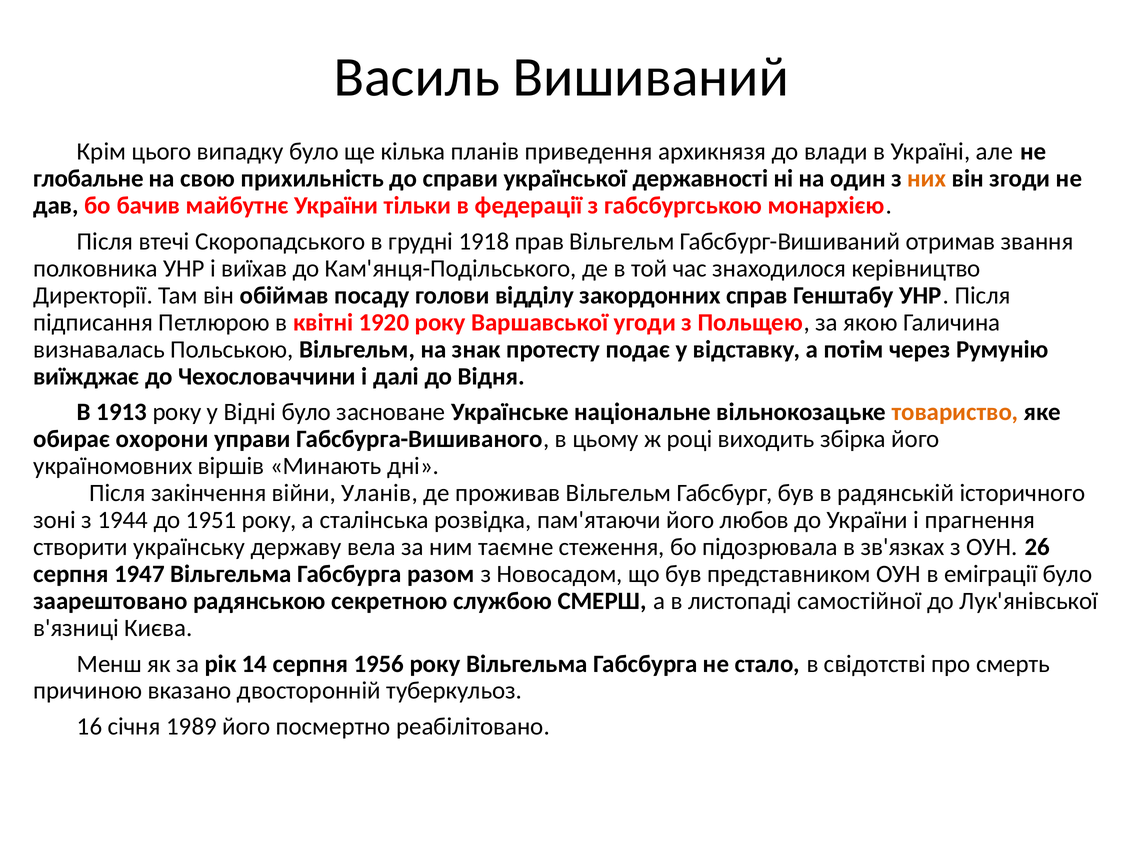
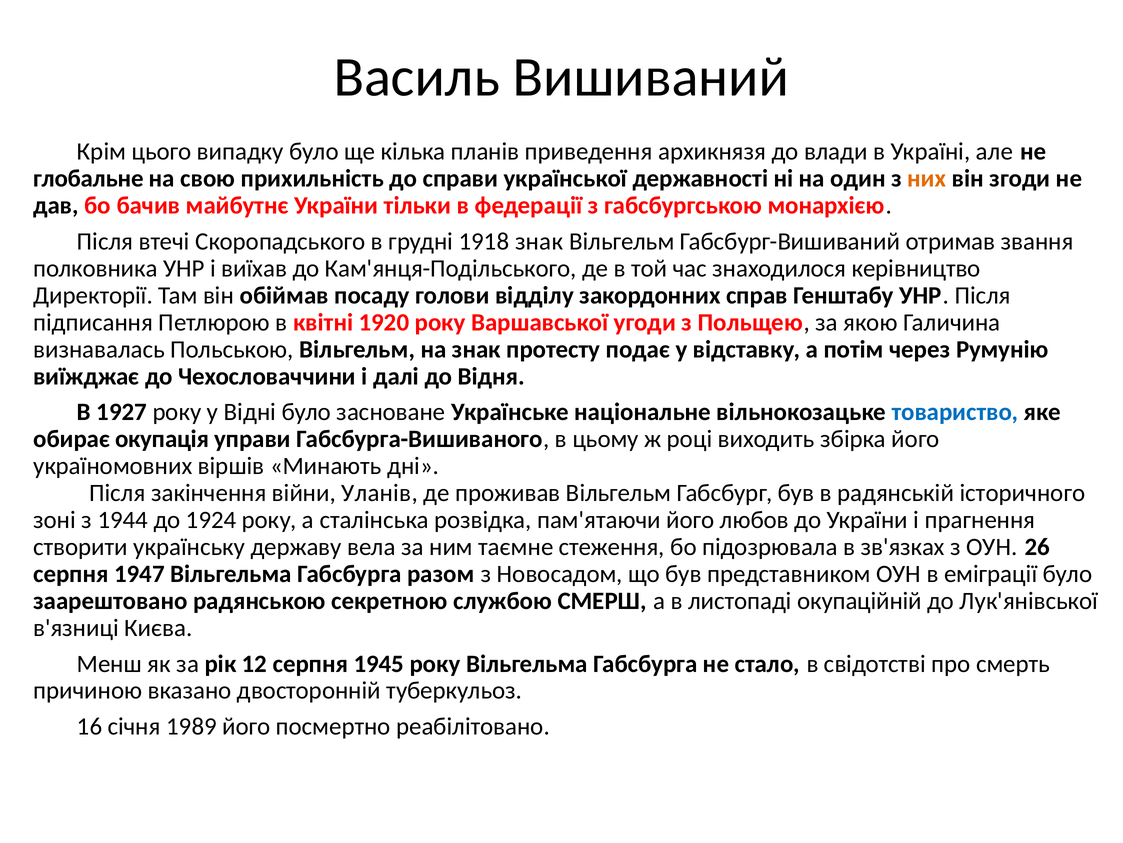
1918 прав: прав -> знак
1913: 1913 -> 1927
товариство colour: orange -> blue
охорони: охорони -> окупація
1951: 1951 -> 1924
самостійної: самостійної -> окупаційній
14: 14 -> 12
1956: 1956 -> 1945
